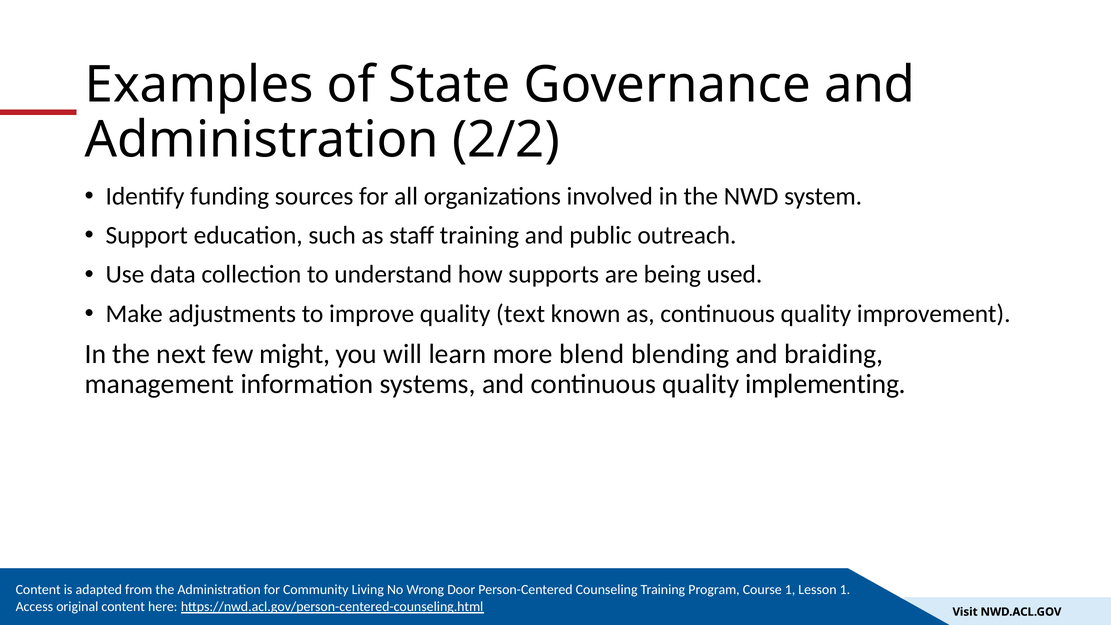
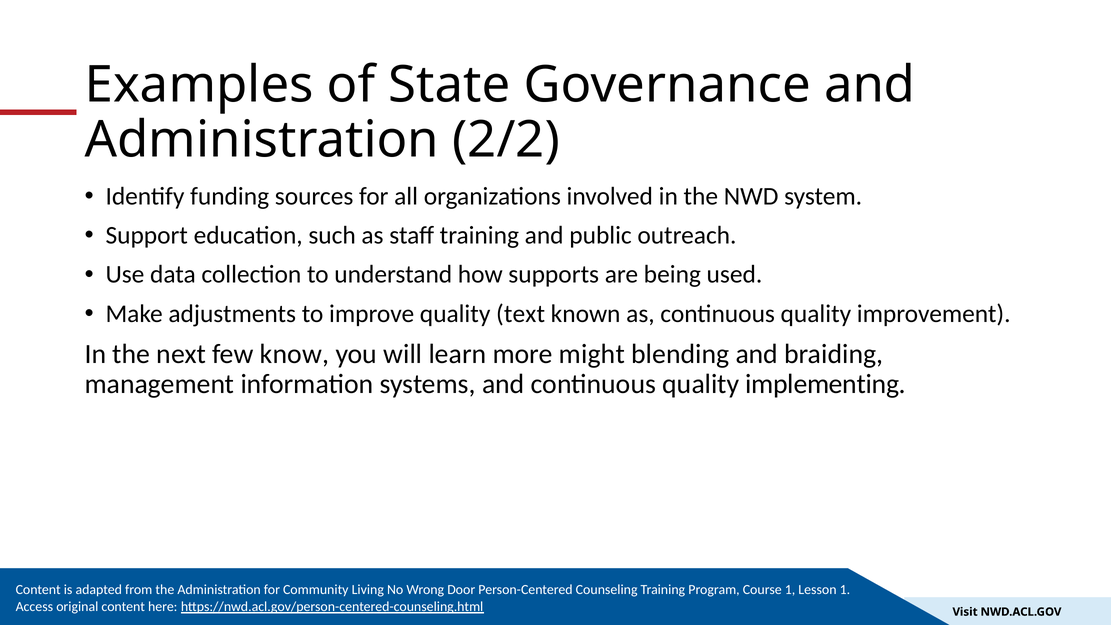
might: might -> know
blend: blend -> might
